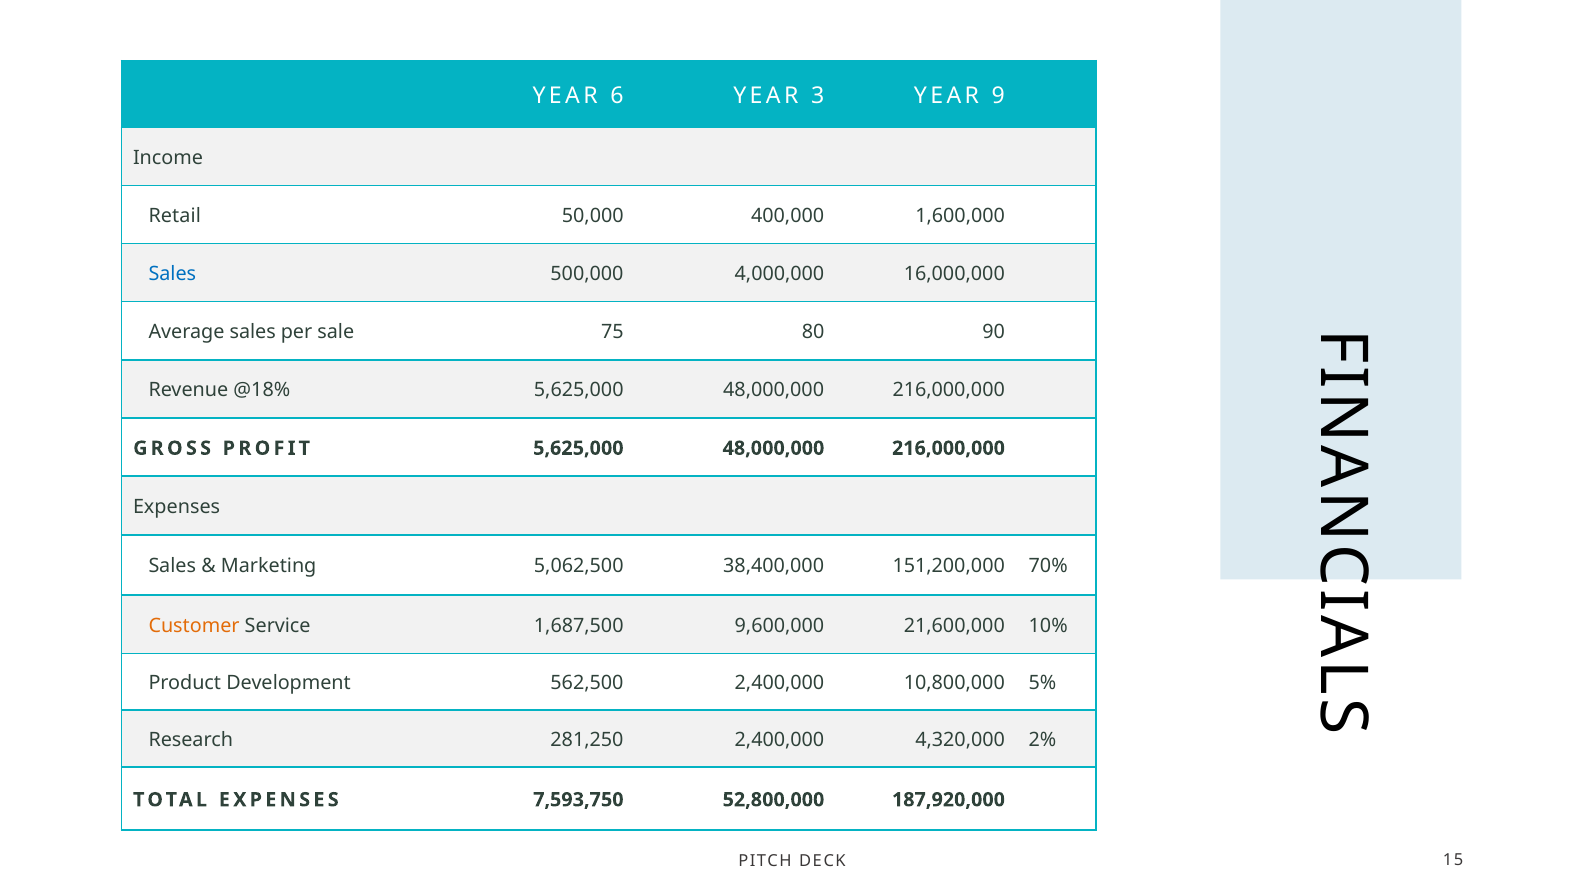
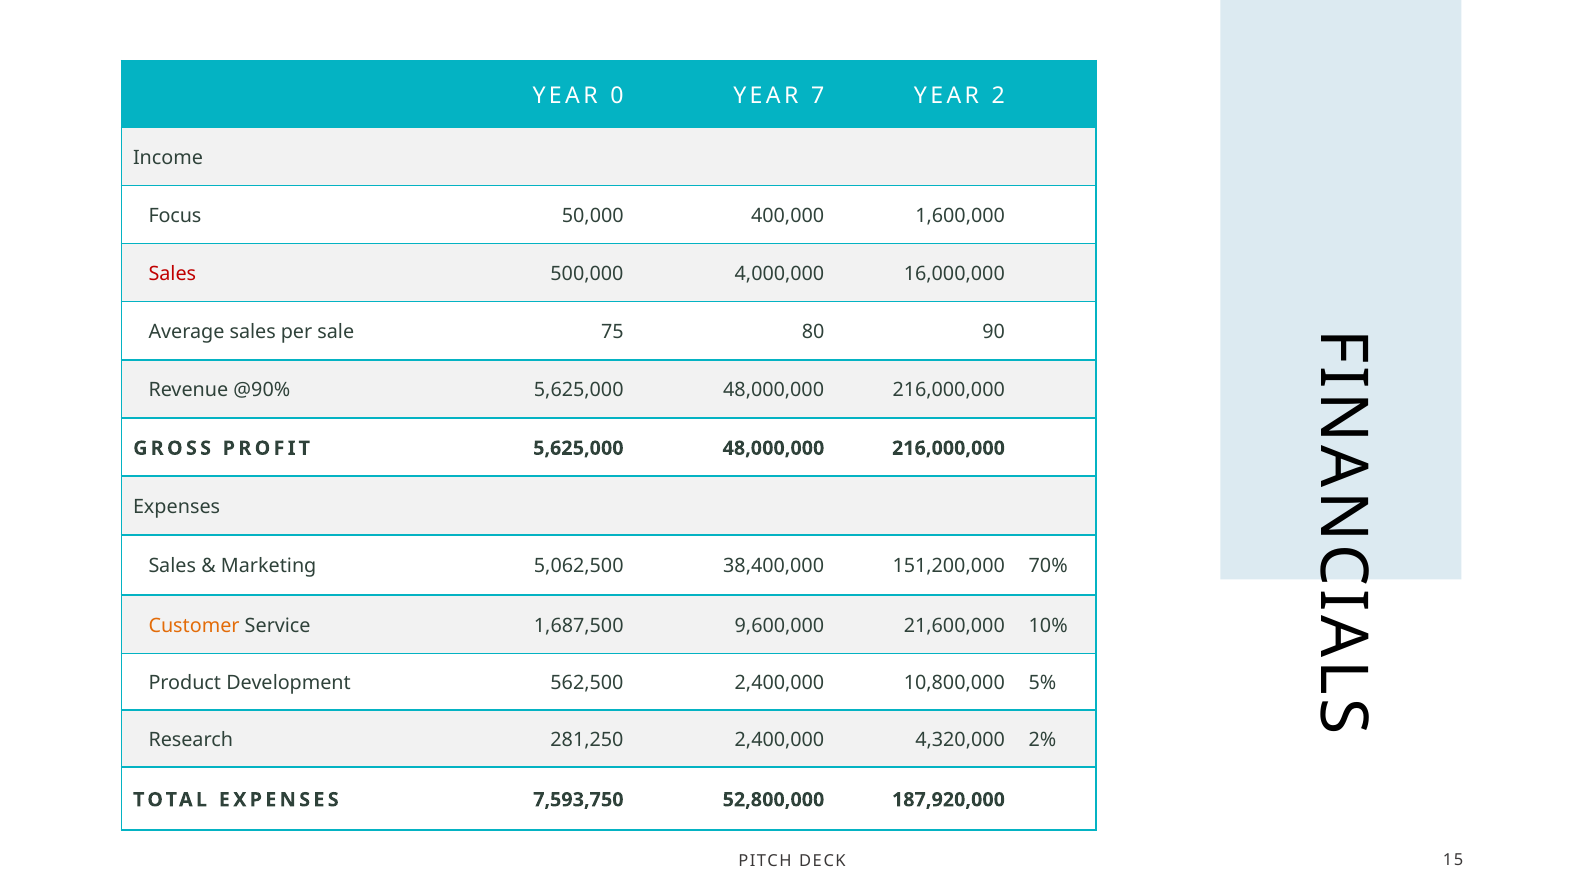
6: 6 -> 0
3: 3 -> 7
9: 9 -> 2
Retail: Retail -> Focus
Sales at (172, 274) colour: blue -> red
@18%: @18% -> @90%
